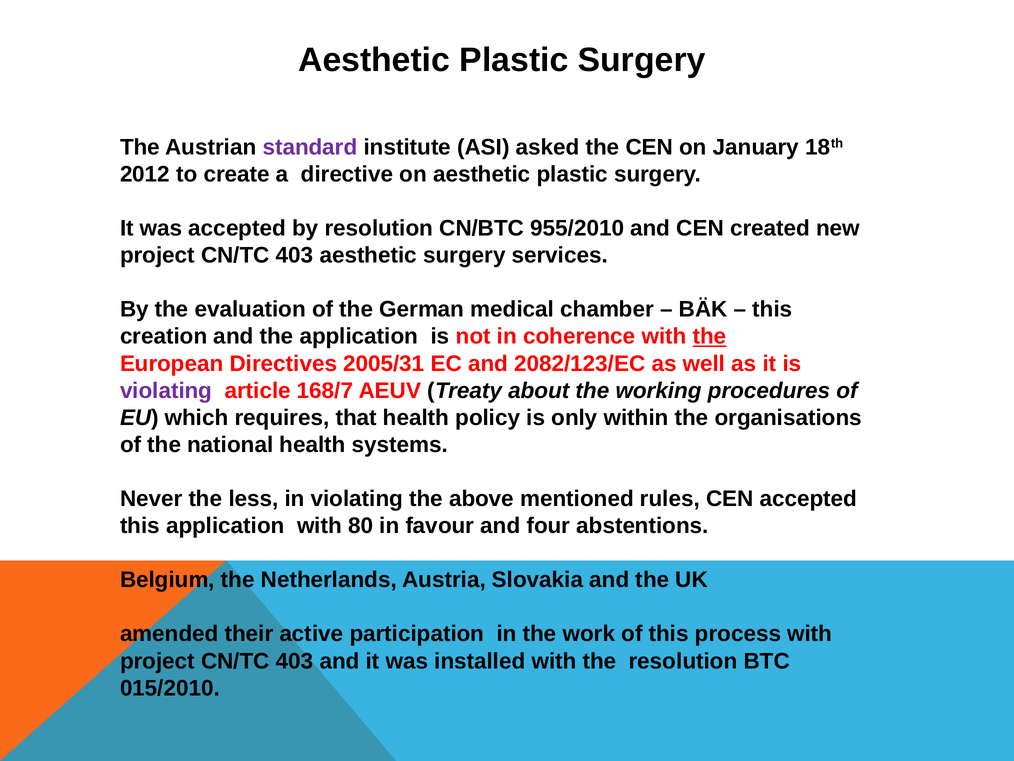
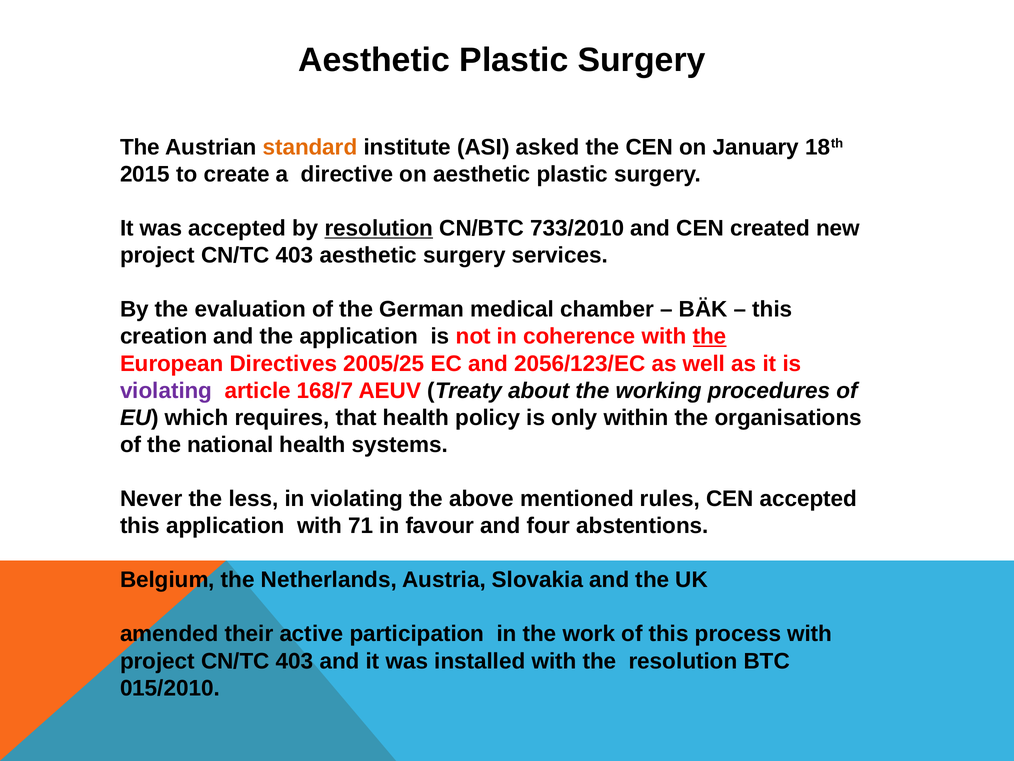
standard colour: purple -> orange
2012: 2012 -> 2015
resolution at (379, 228) underline: none -> present
955/2010: 955/2010 -> 733/2010
2005/31: 2005/31 -> 2005/25
2082/123/EC: 2082/123/EC -> 2056/123/EC
80: 80 -> 71
